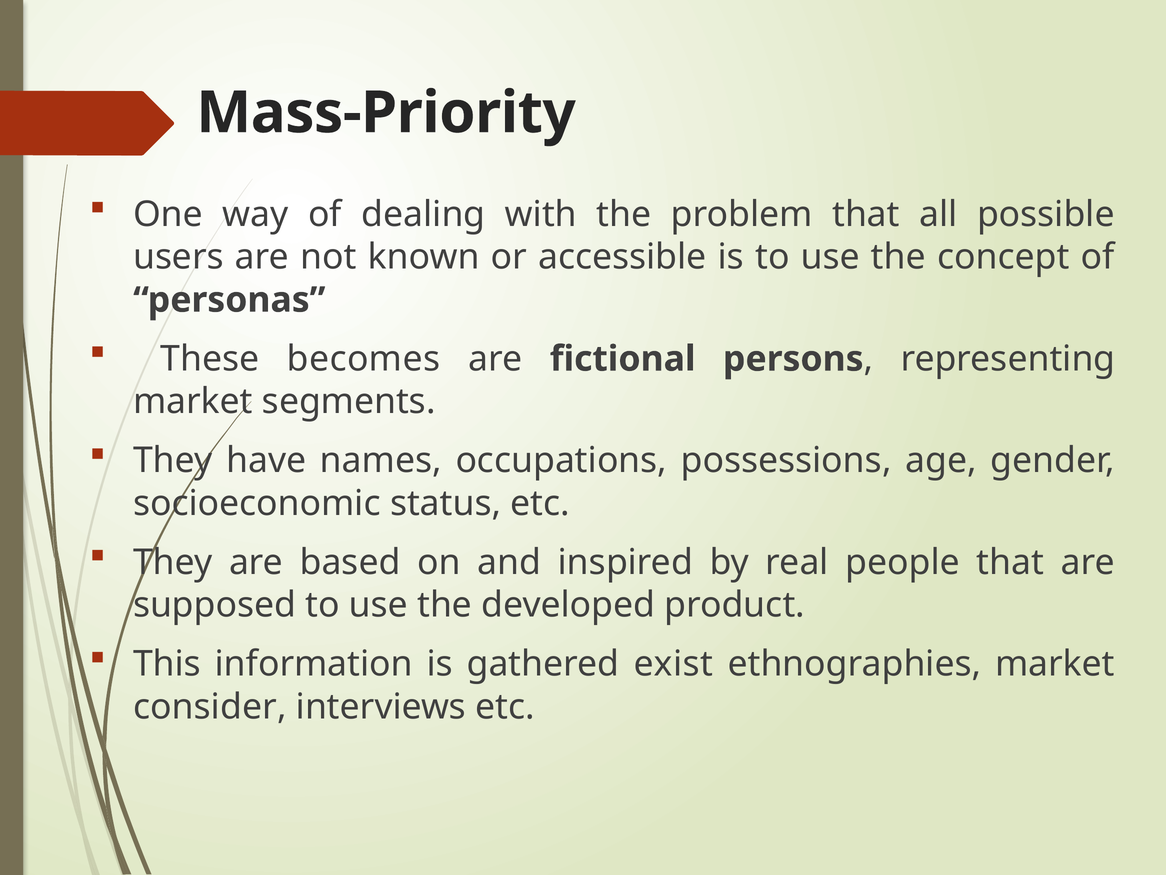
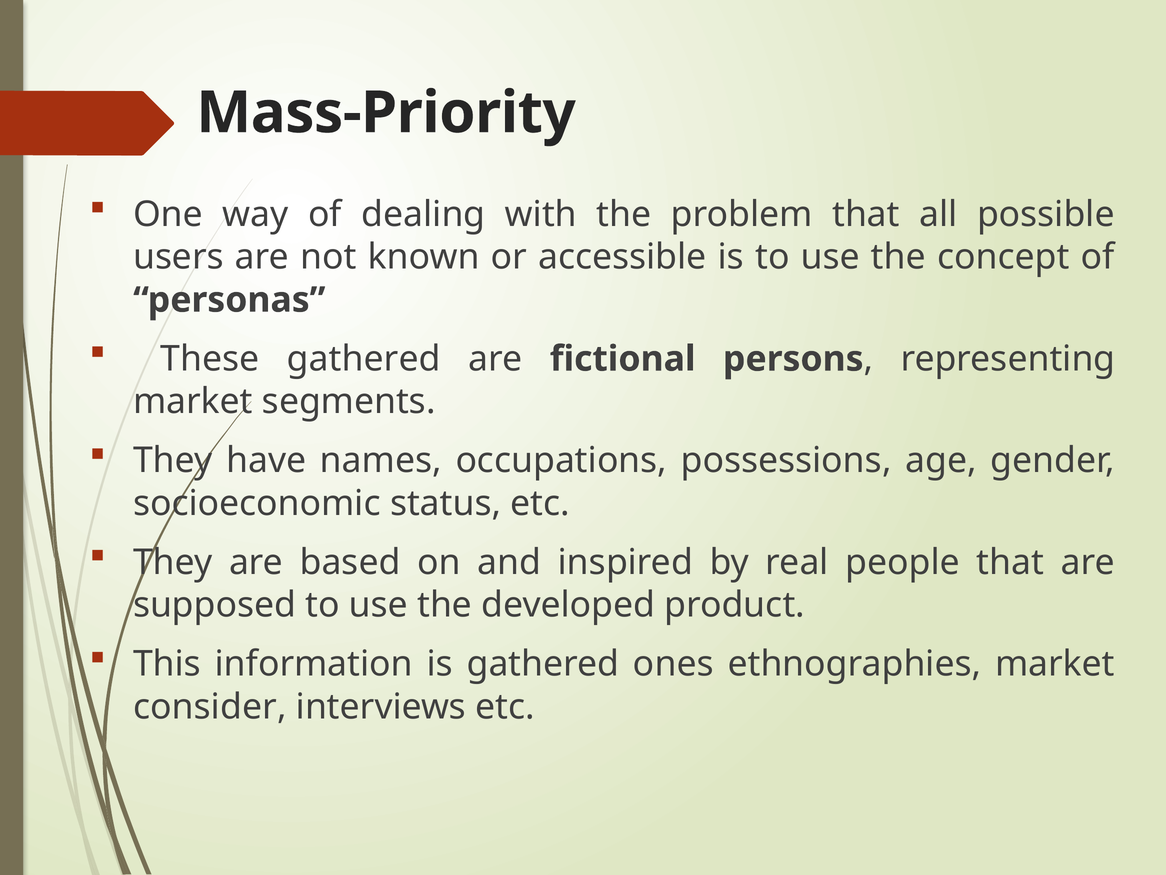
These becomes: becomes -> gathered
exist: exist -> ones
